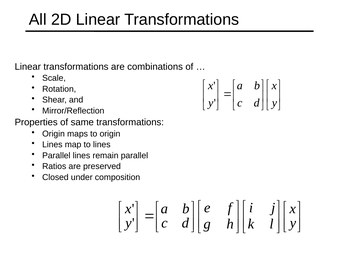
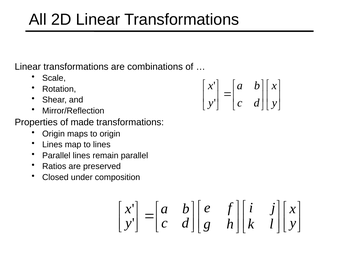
same: same -> made
